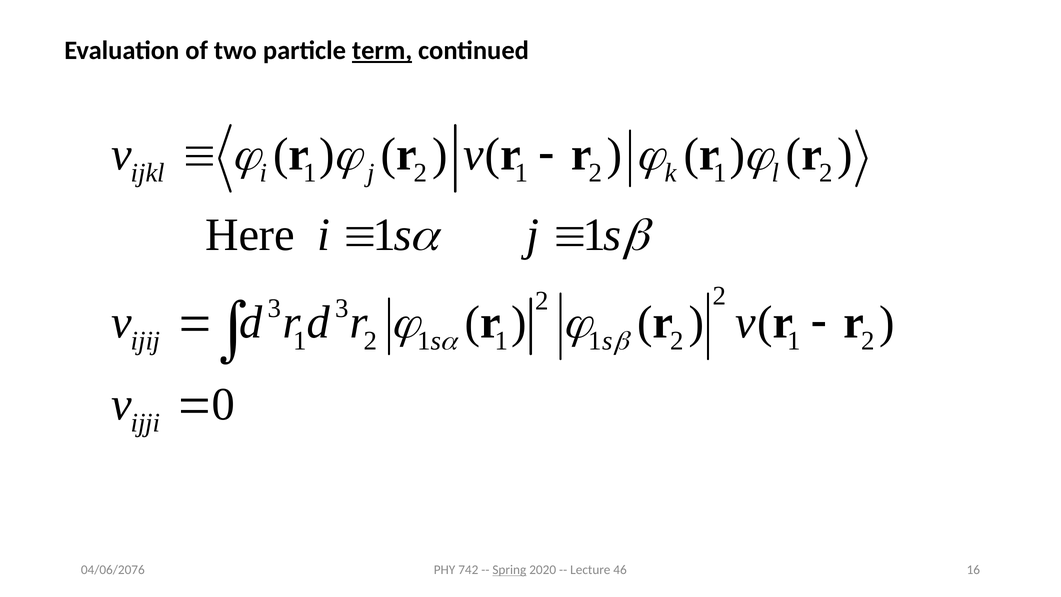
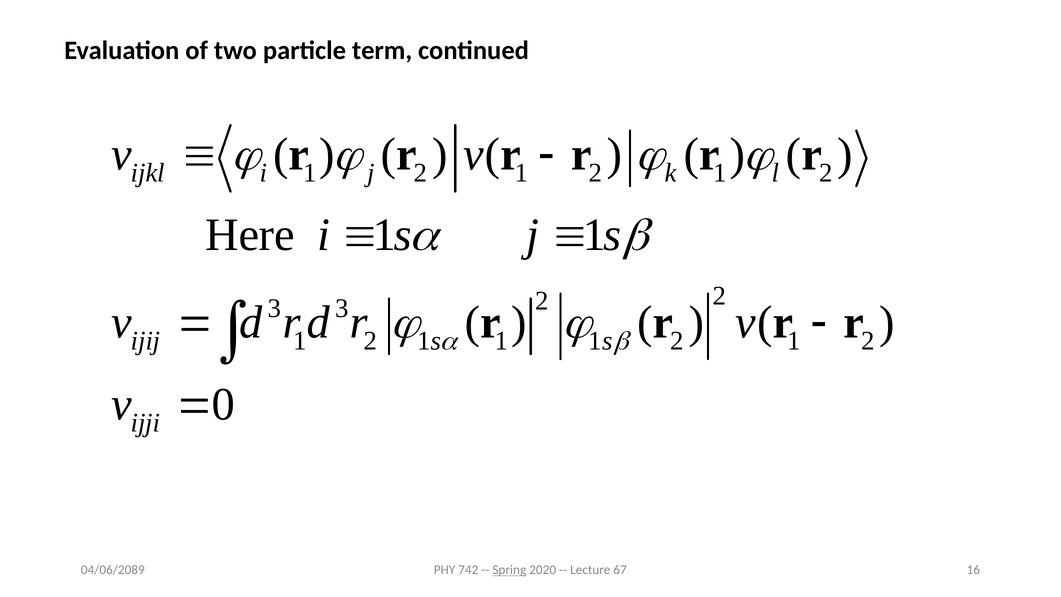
term underline: present -> none
46: 46 -> 67
04/06/2076: 04/06/2076 -> 04/06/2089
